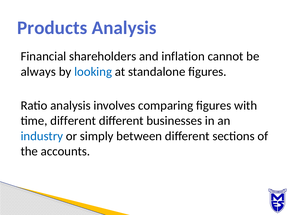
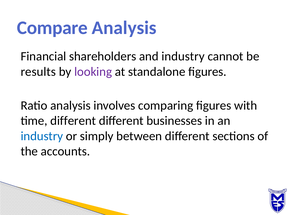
Products: Products -> Compare
and inflation: inflation -> industry
always: always -> results
looking colour: blue -> purple
